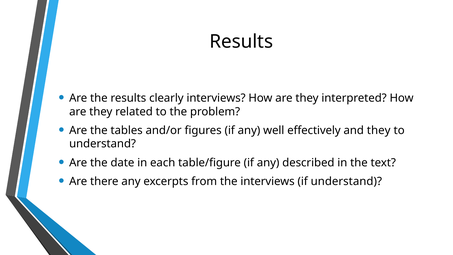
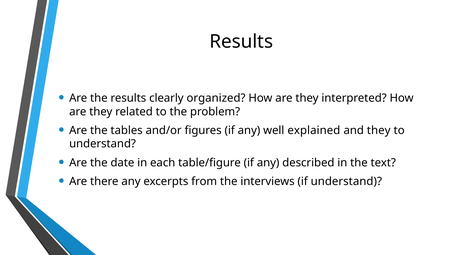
clearly interviews: interviews -> organized
effectively: effectively -> explained
